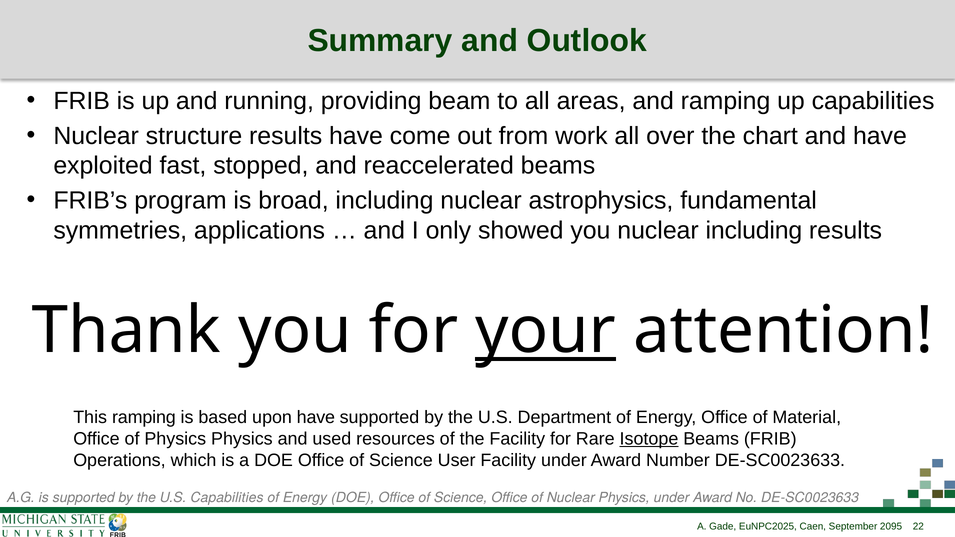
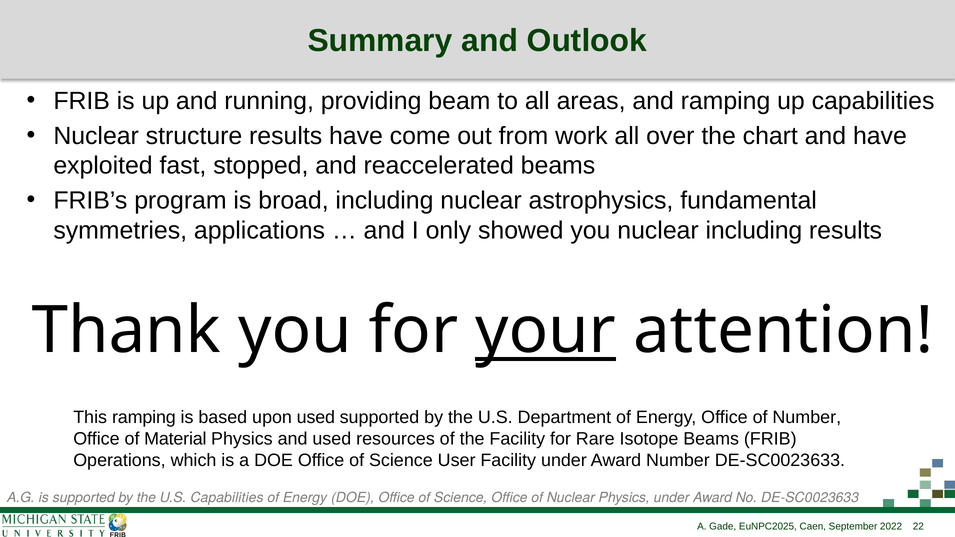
upon have: have -> used
of Material: Material -> Number
of Physics: Physics -> Material
Isotope underline: present -> none
2095: 2095 -> 2022
